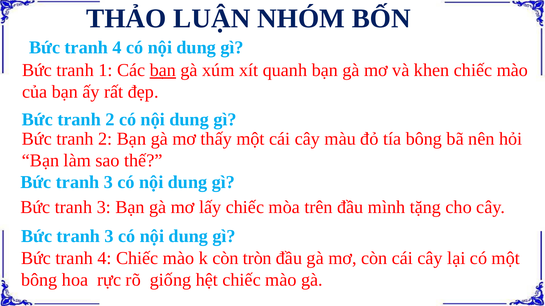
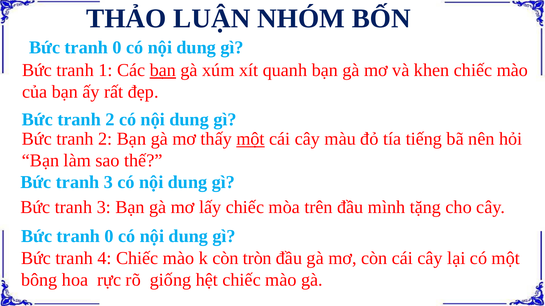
4 at (117, 48): 4 -> 0
một at (250, 139) underline: none -> present
tía bông: bông -> tiếng
3 at (109, 237): 3 -> 0
